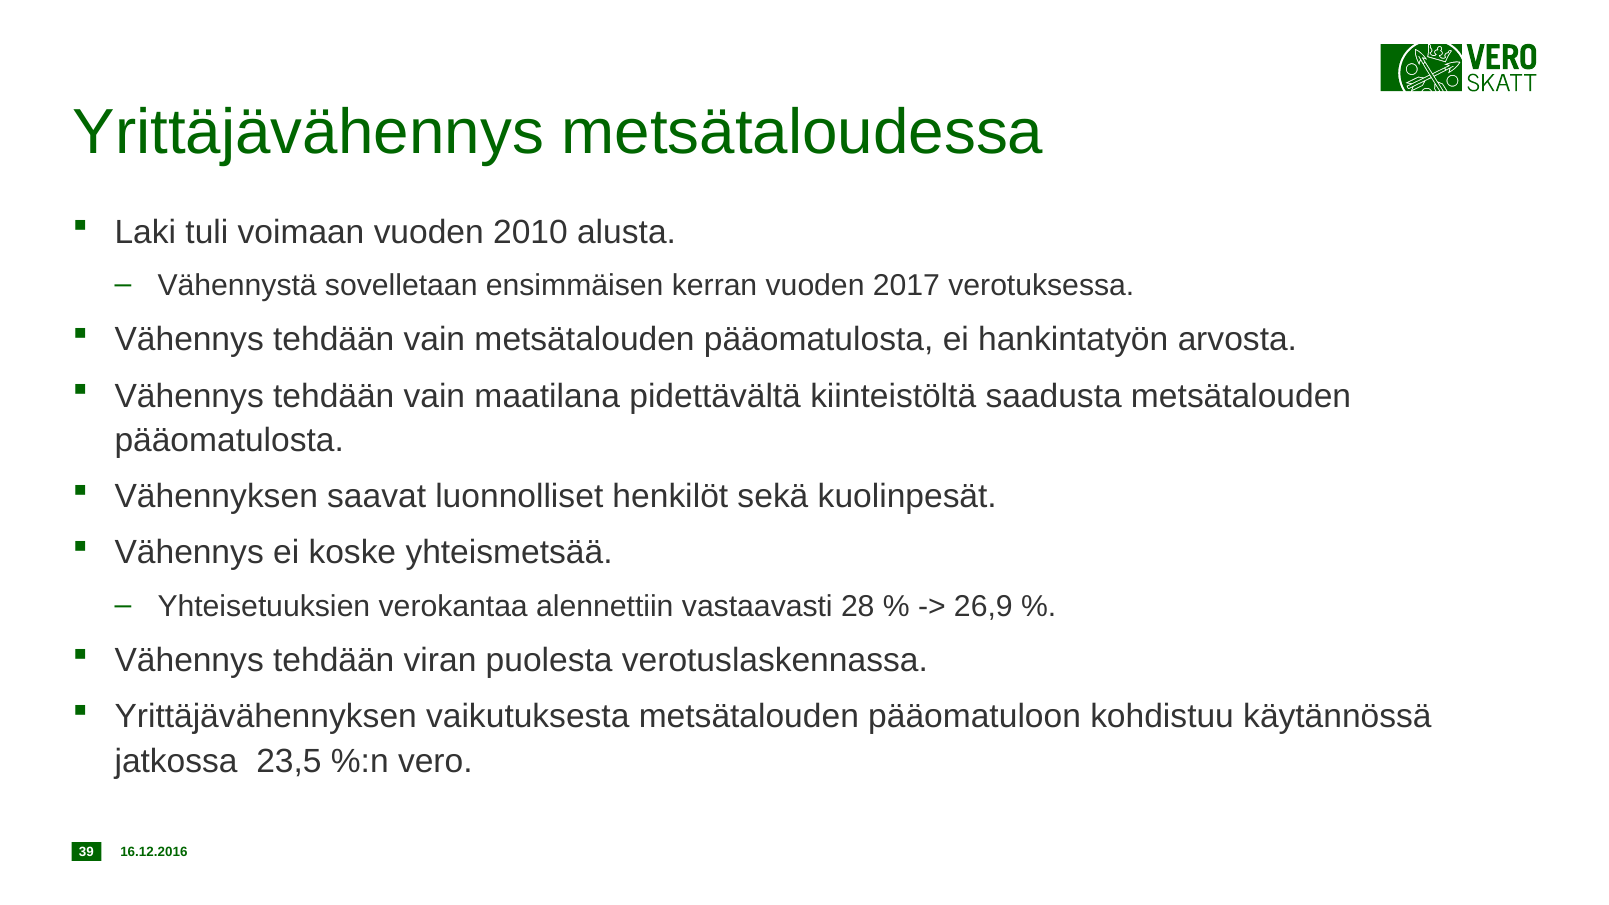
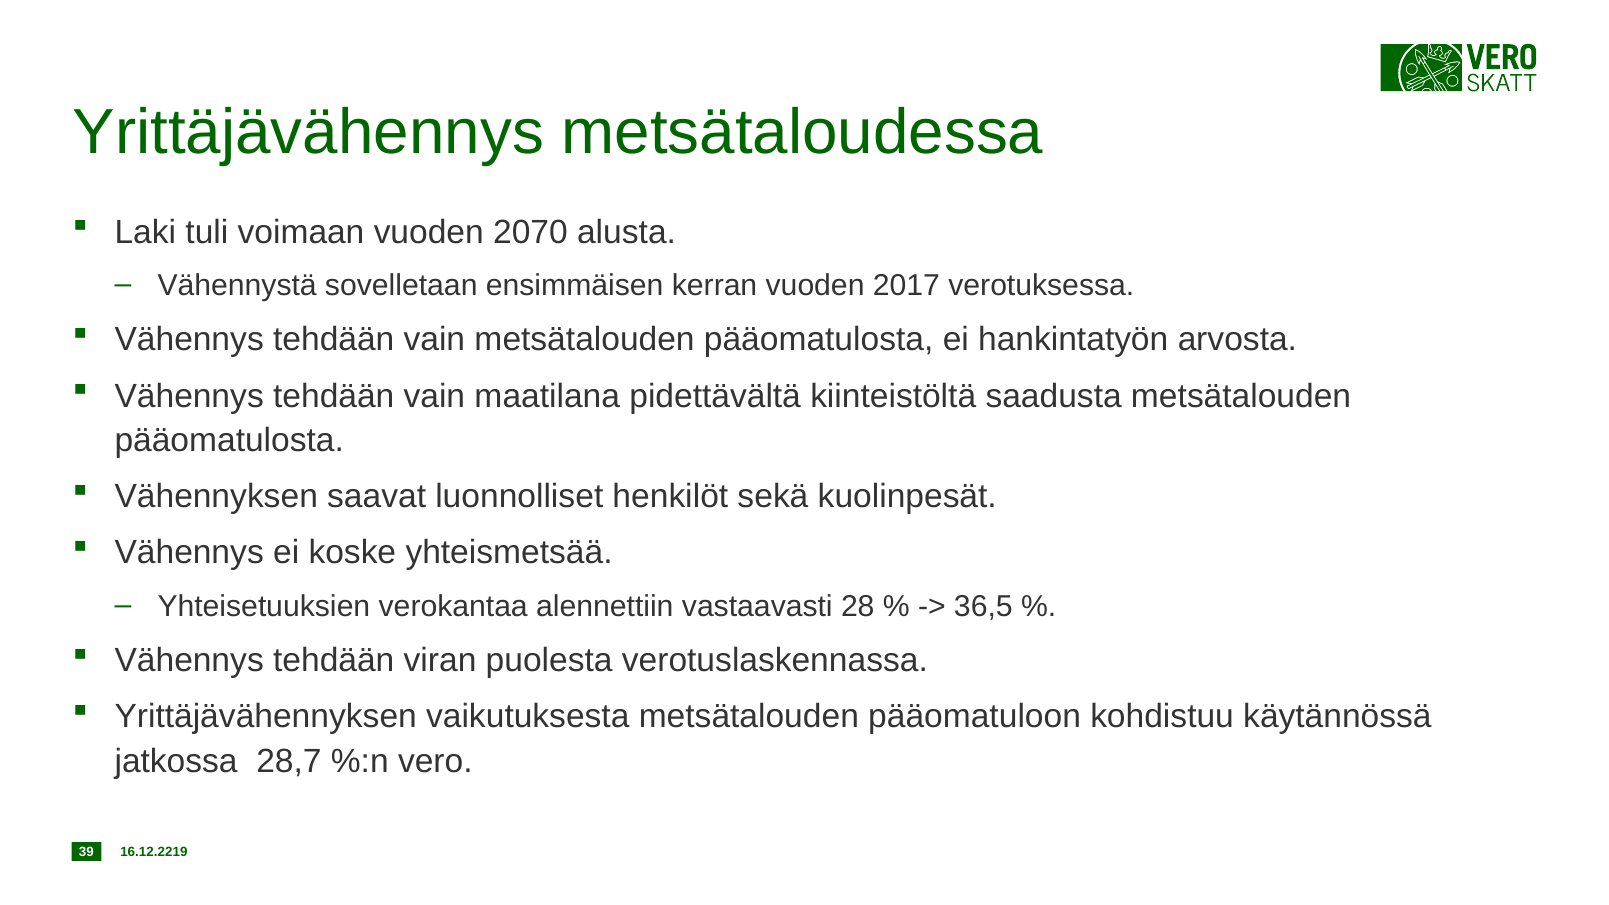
2010: 2010 -> 2070
26,9: 26,9 -> 36,5
23,5: 23,5 -> 28,7
16.12.2016: 16.12.2016 -> 16.12.2219
